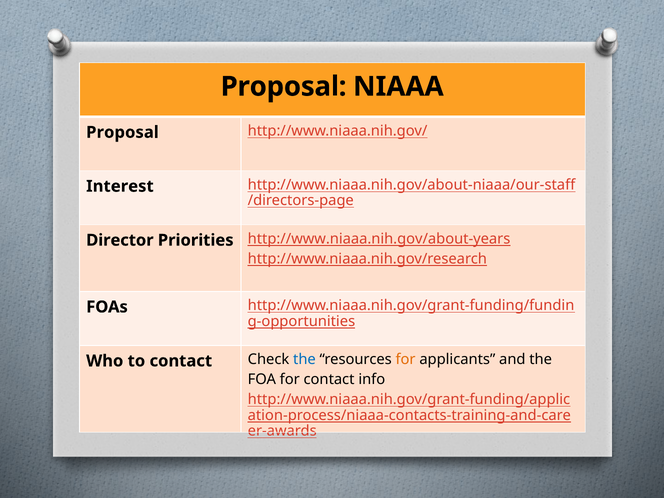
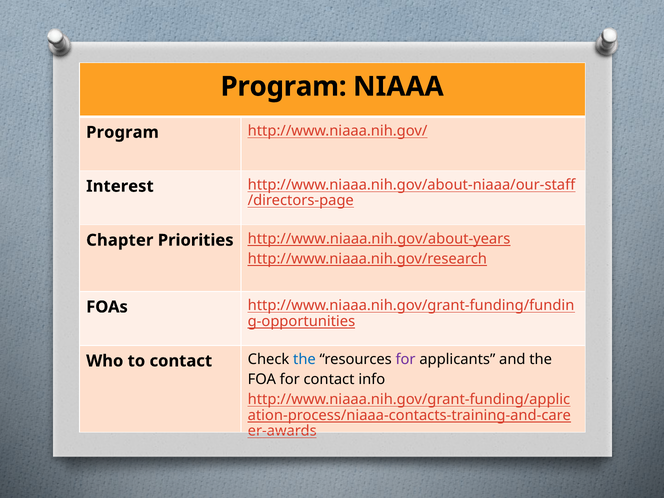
Proposal at (284, 87): Proposal -> Program
Proposal at (122, 132): Proposal -> Program
Director: Director -> Chapter
for at (406, 360) colour: orange -> purple
